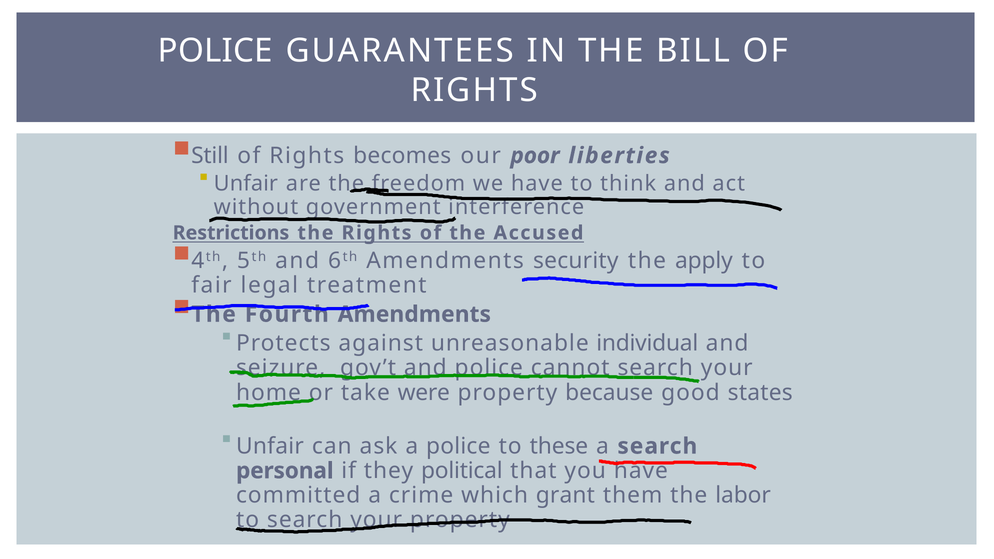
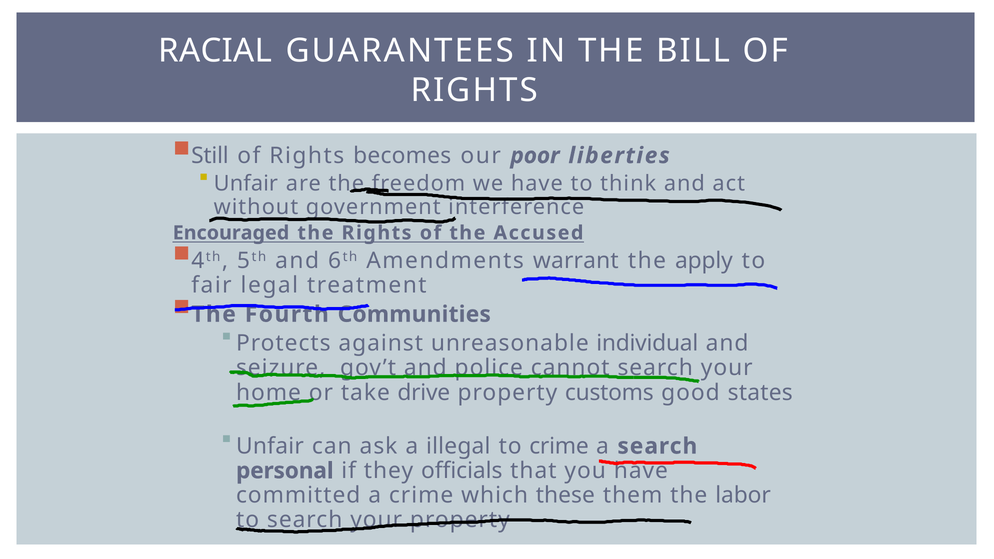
POLICE at (215, 51): POLICE -> RACIAL
Restrictions: Restrictions -> Encouraged
security: security -> warrant
Fourth Amendments: Amendments -> Communities
were: were -> drive
because: because -> customs
a police: police -> illegal
to these: these -> crime
political: political -> officials
grant: grant -> these
